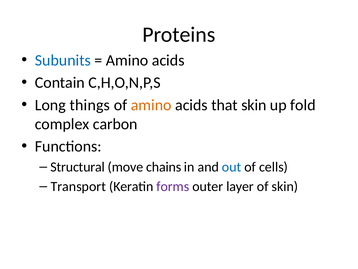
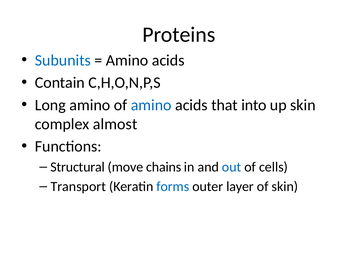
Long things: things -> amino
amino at (151, 105) colour: orange -> blue
that skin: skin -> into
up fold: fold -> skin
carbon: carbon -> almost
forms colour: purple -> blue
